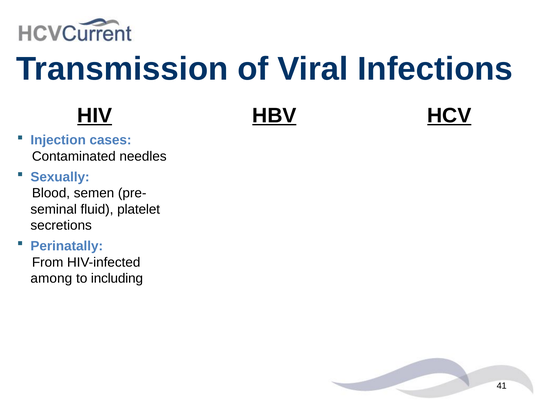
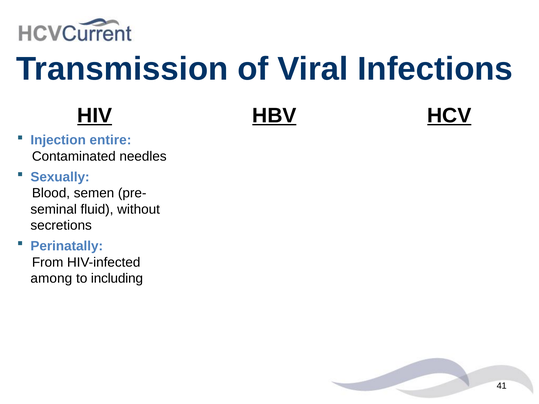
cases: cases -> entire
platelet: platelet -> without
